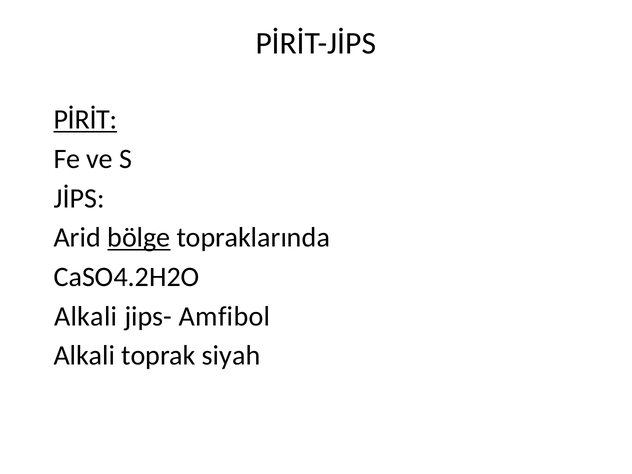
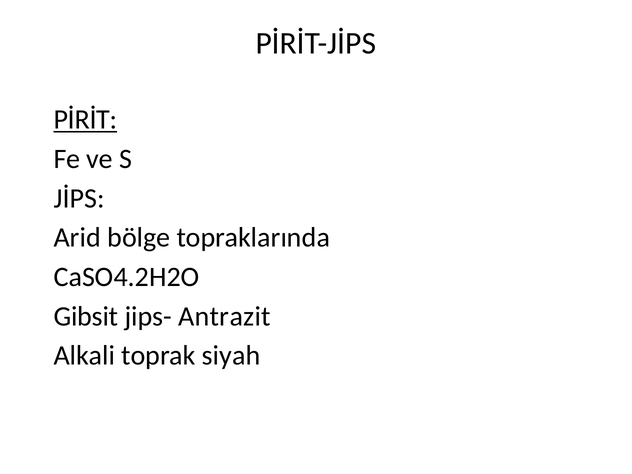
bölge underline: present -> none
Alkali at (86, 316): Alkali -> Gibsit
Amfibol: Amfibol -> Antrazit
